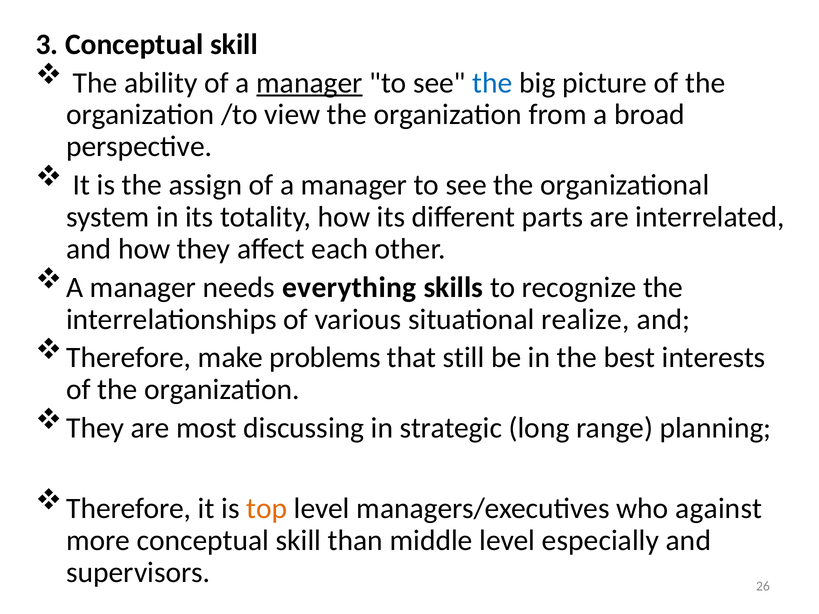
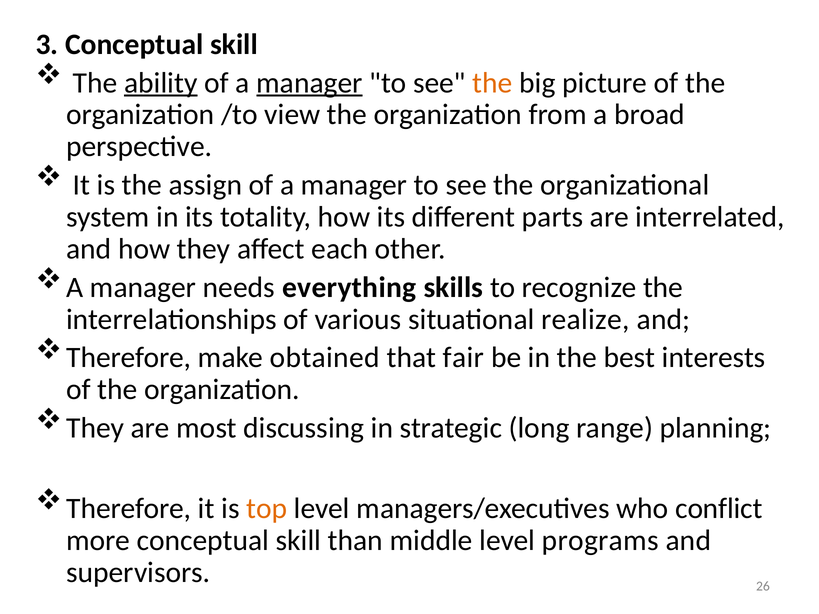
ability underline: none -> present
the at (493, 83) colour: blue -> orange
problems: problems -> obtained
still: still -> fair
against: against -> conflict
especially: especially -> programs
